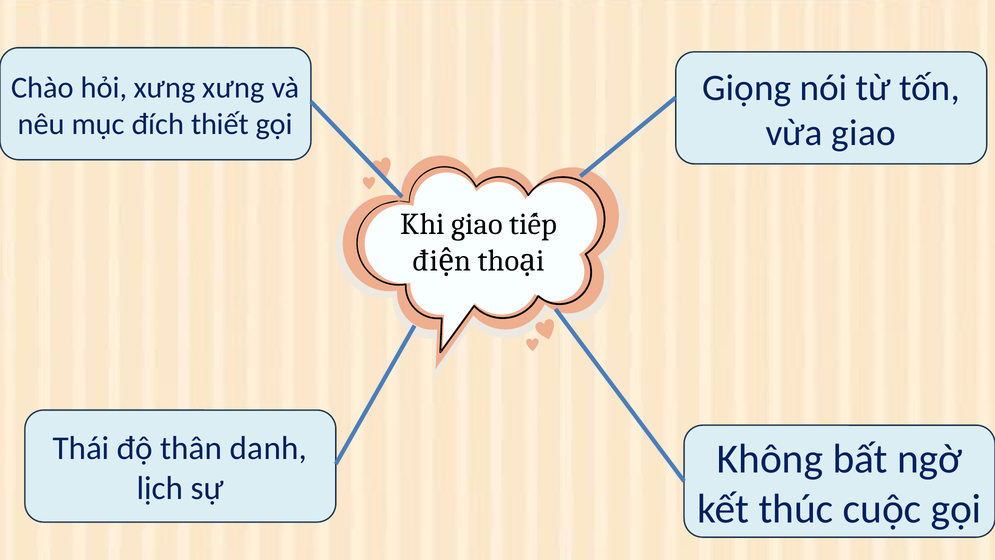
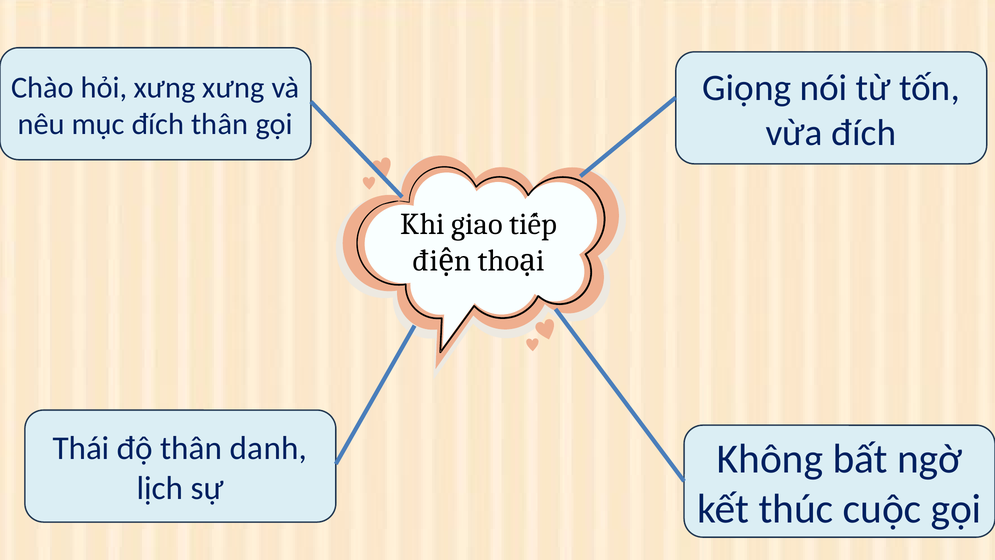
đích thiết: thiết -> thân
vừa giao: giao -> đích
